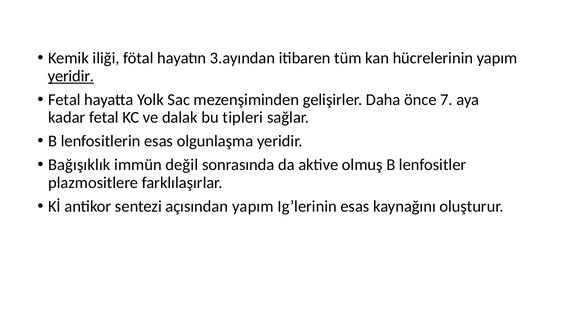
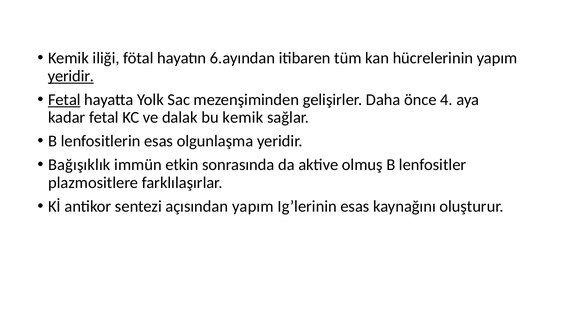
3.ayından: 3.ayından -> 6.ayından
Fetal at (64, 100) underline: none -> present
7: 7 -> 4
bu tipleri: tipleri -> kemik
değil: değil -> etkin
